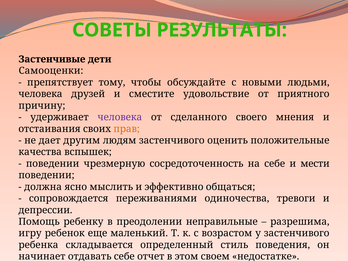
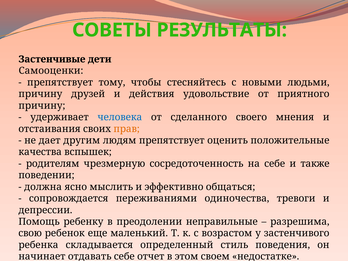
обсуждайте: обсуждайте -> стесняйтесь
человека at (40, 94): человека -> причину
сместите: сместите -> действия
человека at (120, 117) colour: purple -> blue
людям застенчивого: застенчивого -> препятствует
поведении at (53, 164): поведении -> родителям
мести: мести -> также
игру: игру -> свою
